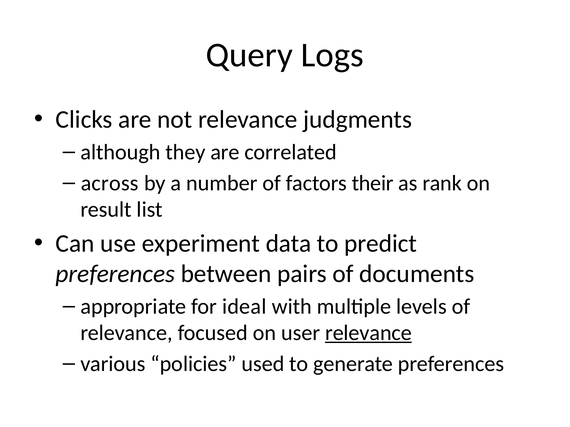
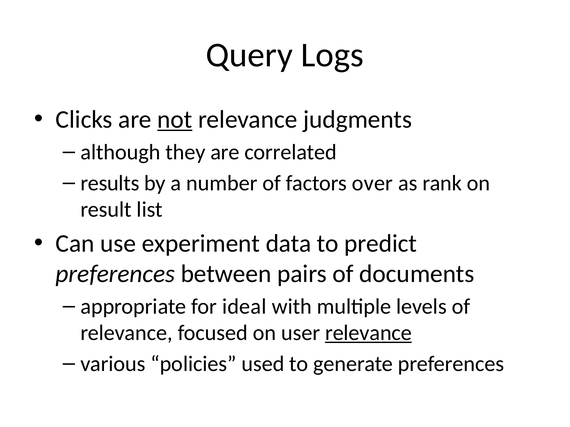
not underline: none -> present
across: across -> results
their: their -> over
